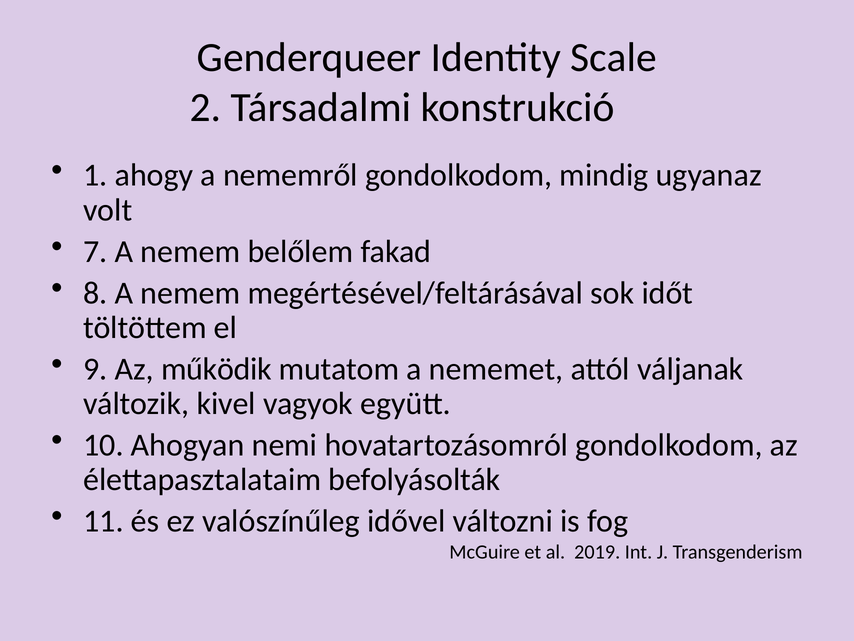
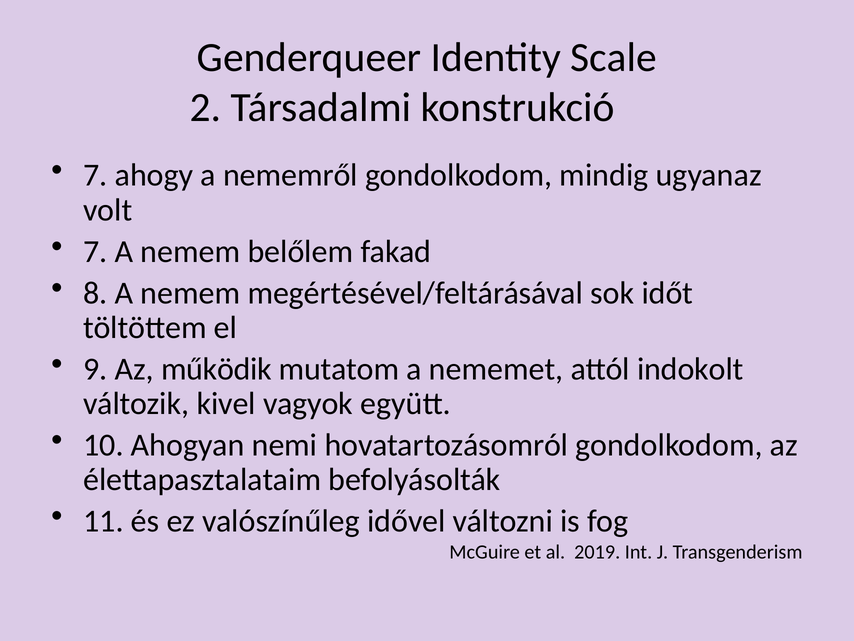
1 at (95, 175): 1 -> 7
váljanak: váljanak -> indokolt
